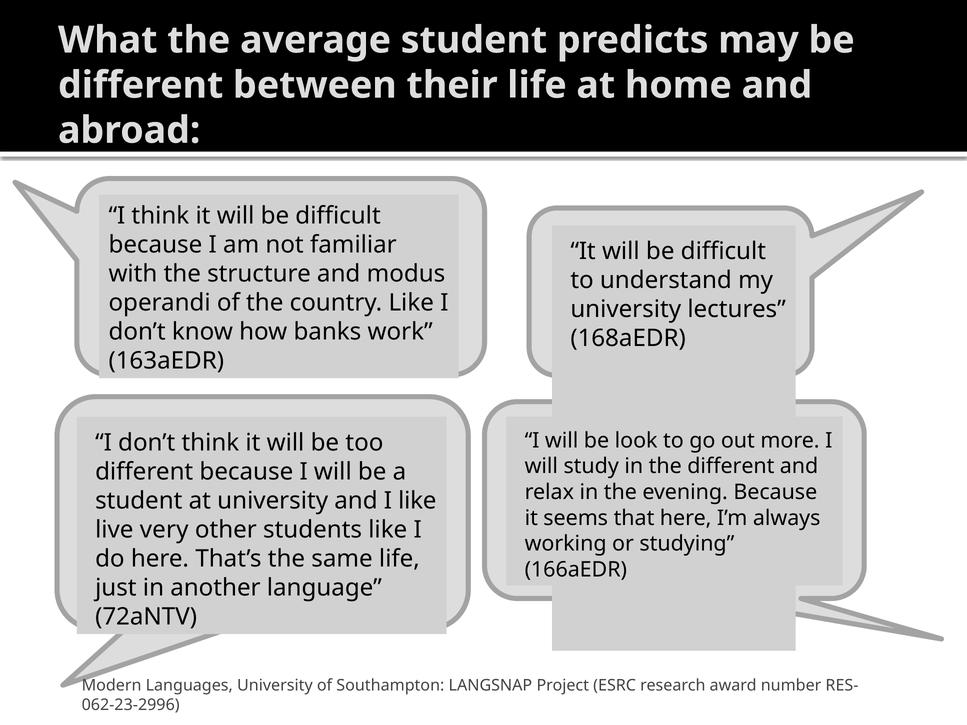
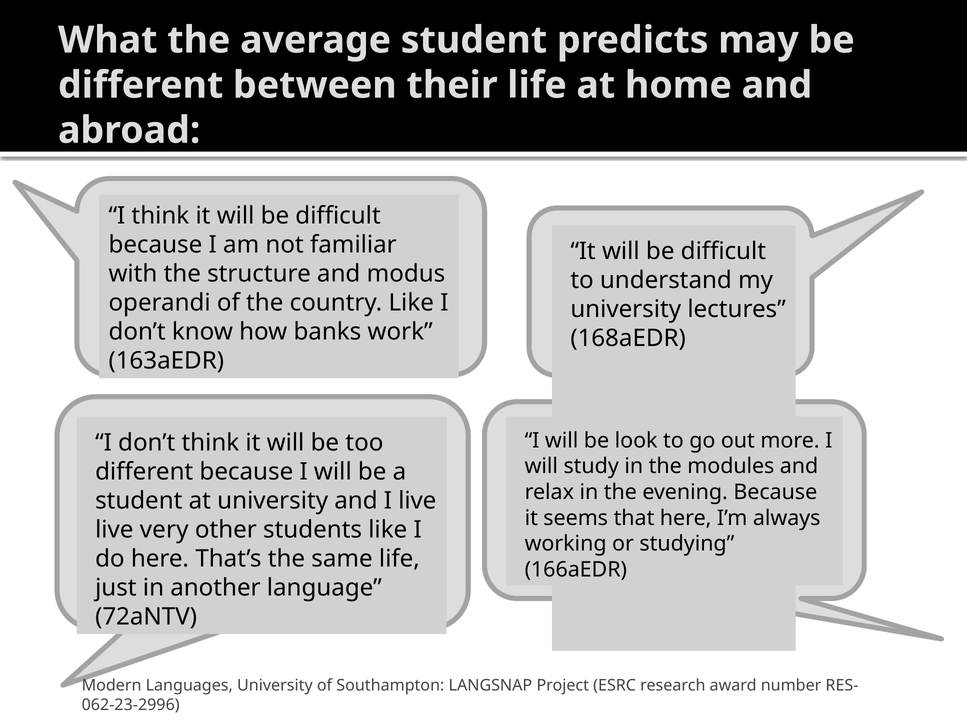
the different: different -> modules
I like: like -> live
